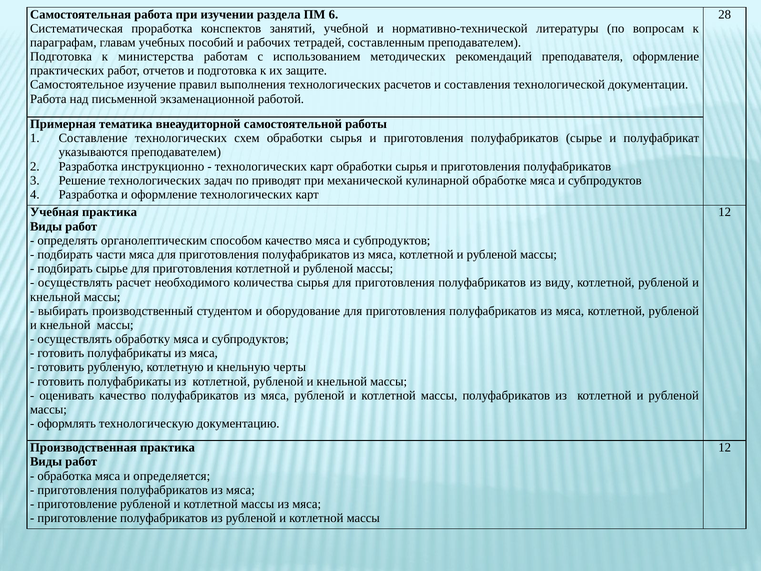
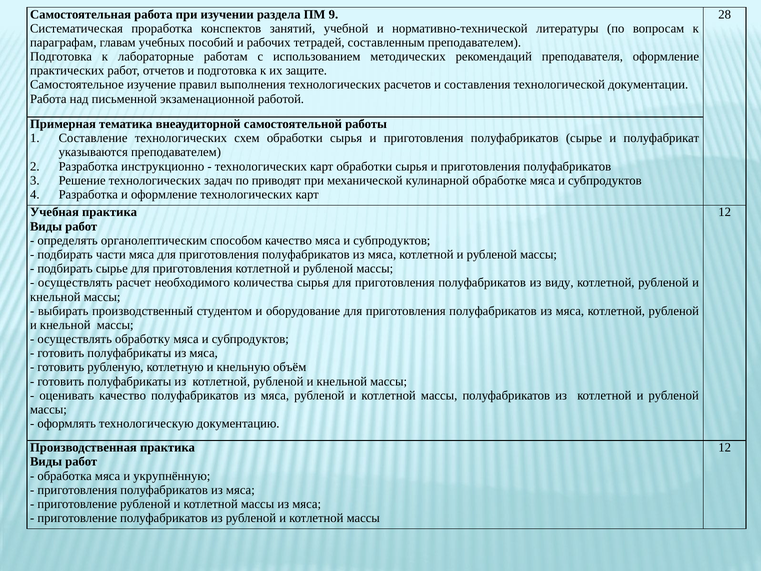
6: 6 -> 9
министерства: министерства -> лабораторные
черты: черты -> объём
определяется: определяется -> укрупнённую
